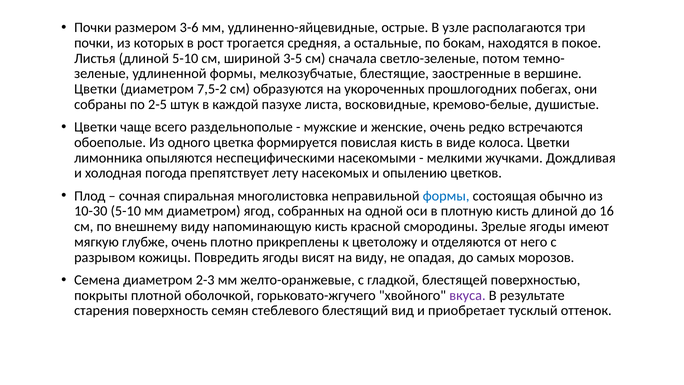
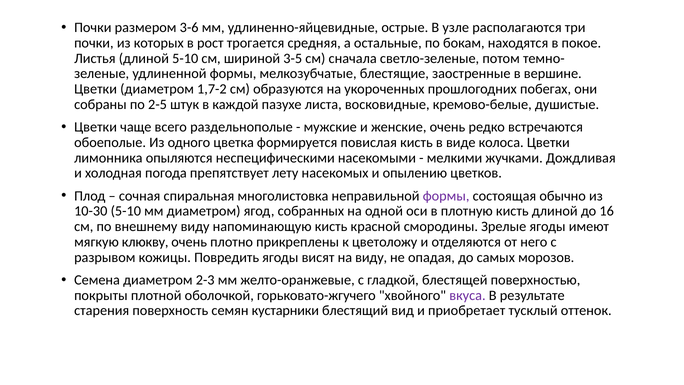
7,5-2: 7,5-2 -> 1,7-2
формы at (446, 196) colour: blue -> purple
глубже: глубже -> клюкву
стеблевого: стеблевого -> кустарники
